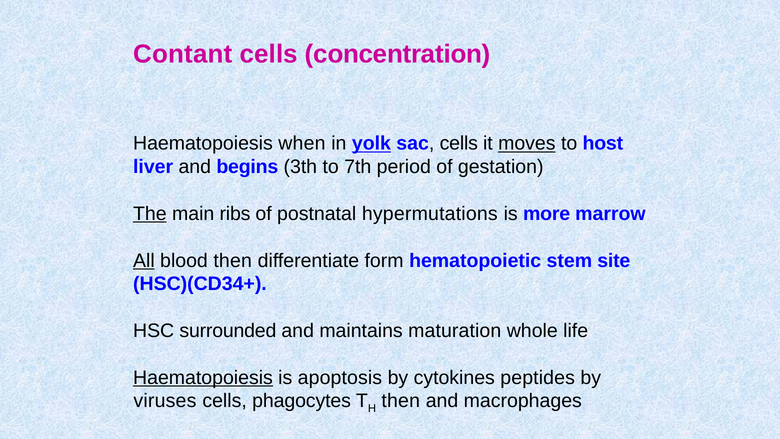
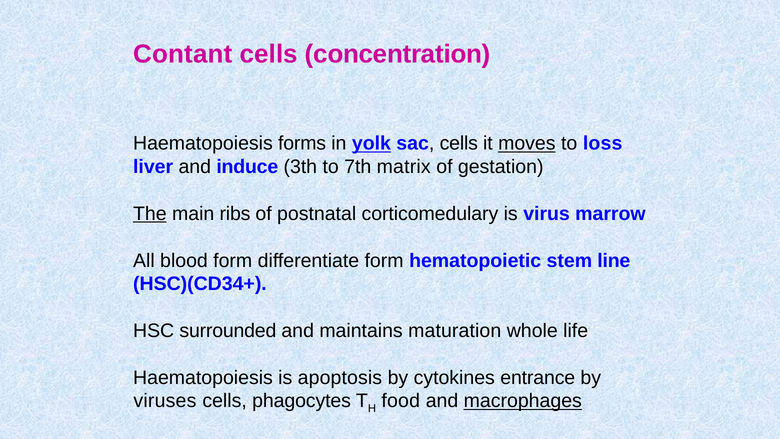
when: when -> forms
host: host -> loss
begins: begins -> induce
period: period -> matrix
hypermutations: hypermutations -> corticomedulary
more: more -> virus
All underline: present -> none
blood then: then -> form
site: site -> line
Haematopoiesis at (203, 377) underline: present -> none
peptides: peptides -> entrance
then at (401, 401): then -> food
macrophages underline: none -> present
